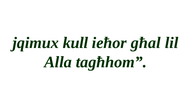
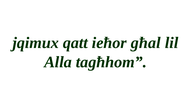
kull: kull -> qatt
